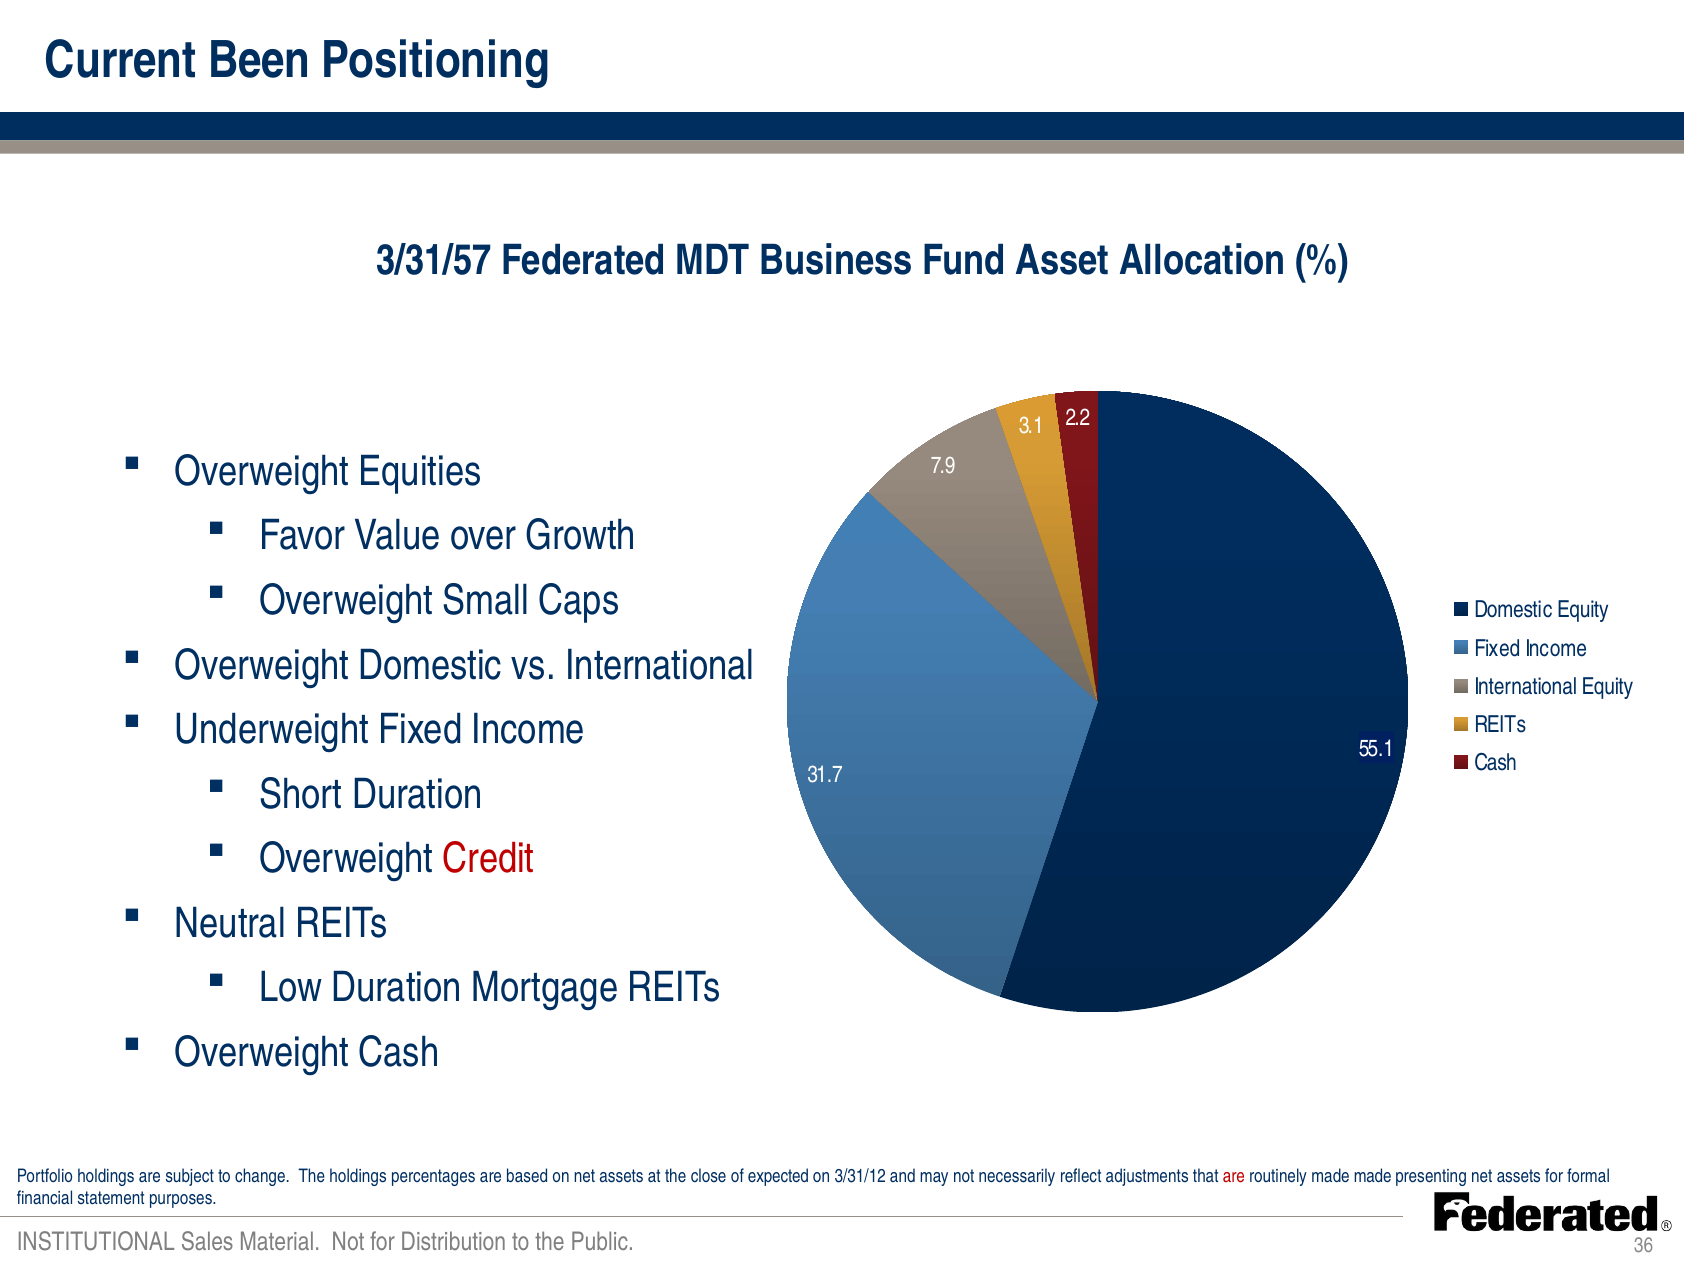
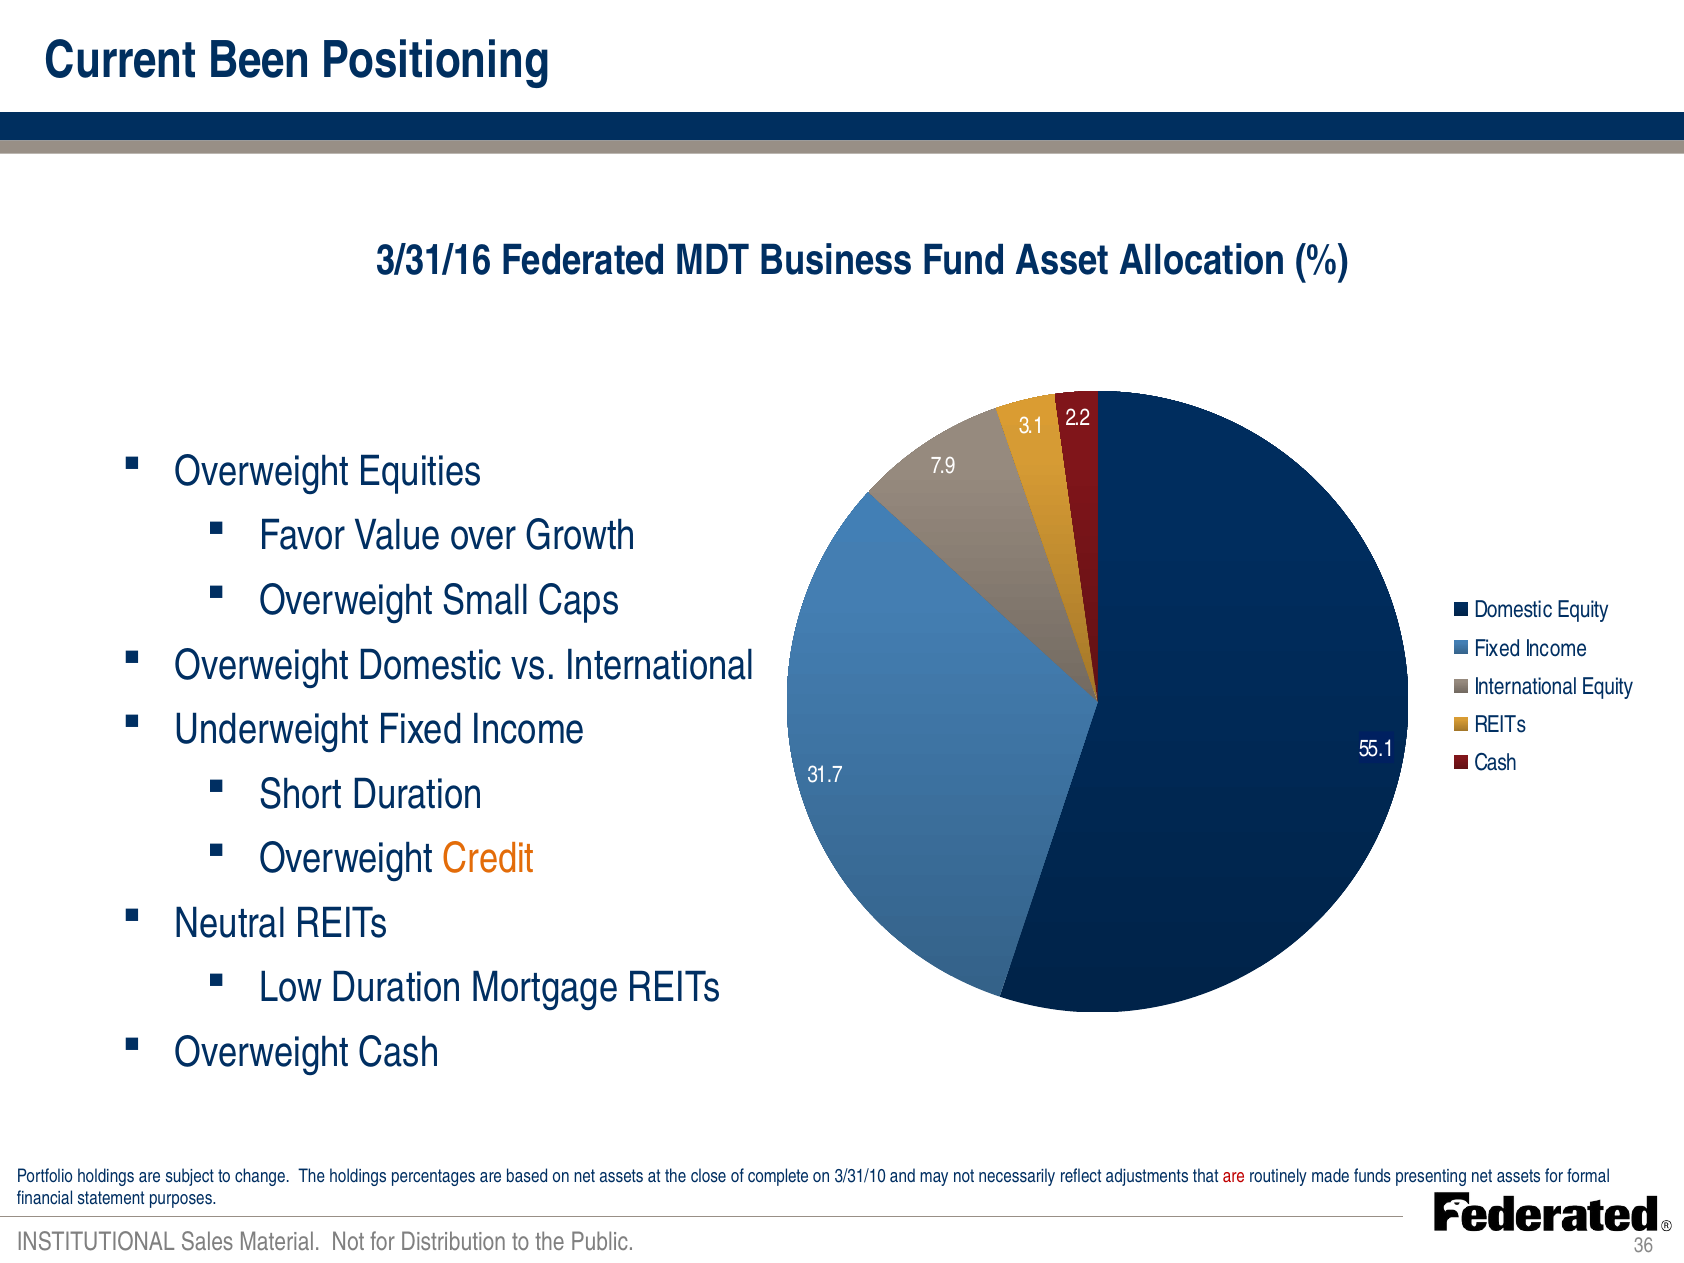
3/31/57: 3/31/57 -> 3/31/16
Credit colour: red -> orange
expected: expected -> complete
3/31/12: 3/31/12 -> 3/31/10
made made: made -> funds
